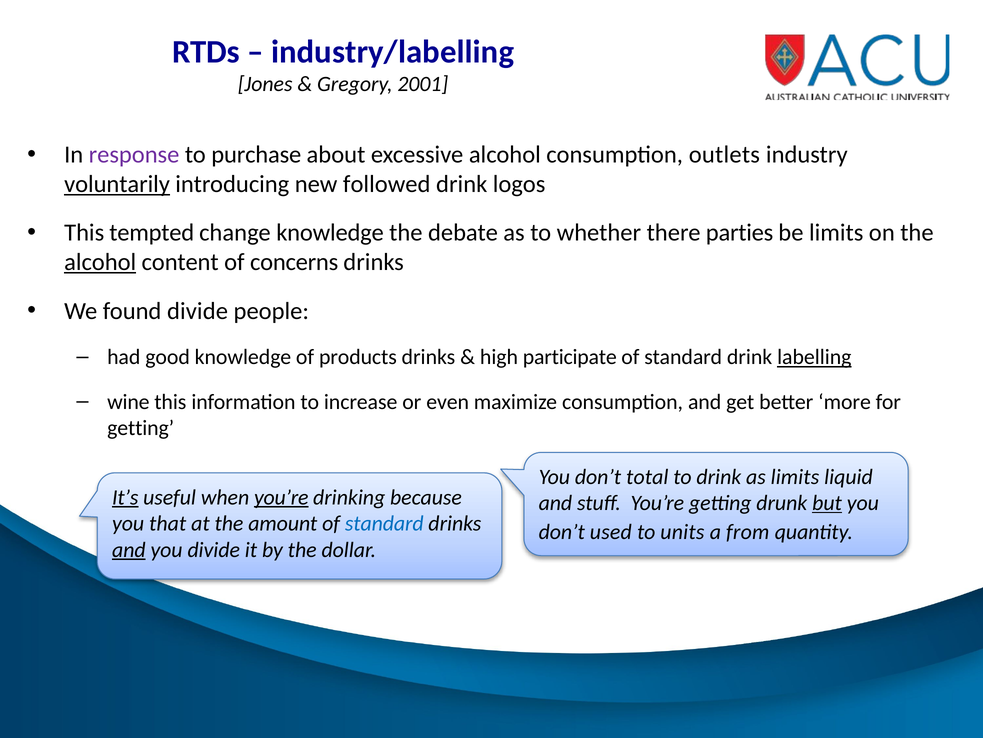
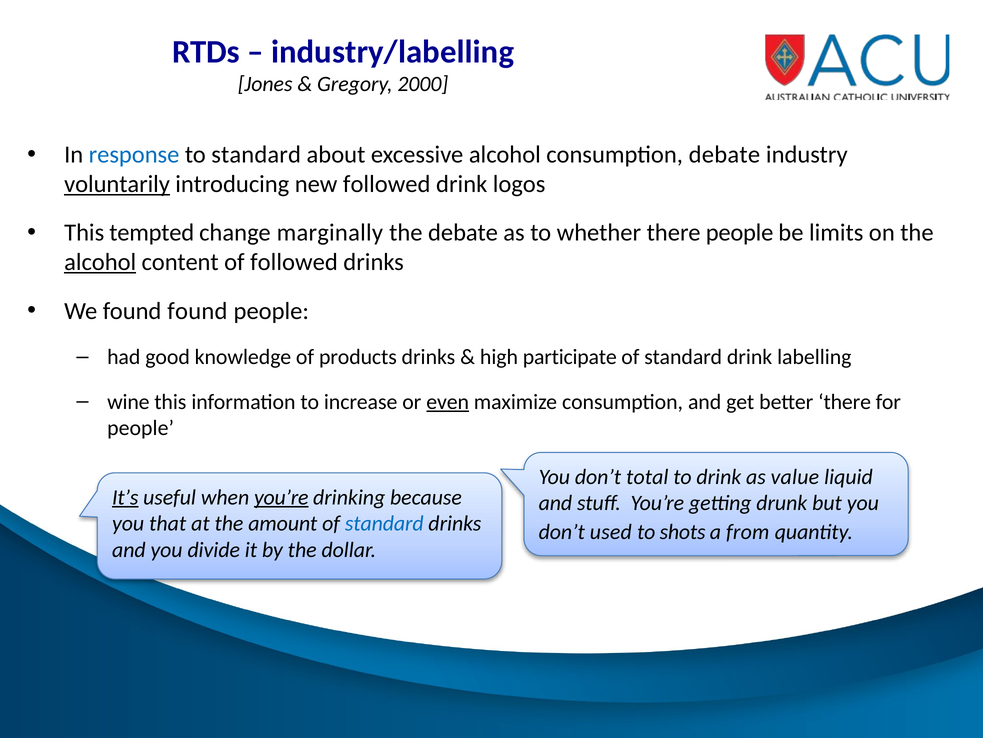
2001: 2001 -> 2000
response colour: purple -> blue
to purchase: purchase -> standard
consumption outlets: outlets -> debate
change knowledge: knowledge -> marginally
there parties: parties -> people
of concerns: concerns -> followed
found divide: divide -> found
labelling underline: present -> none
even underline: none -> present
better more: more -> there
getting at (141, 428): getting -> people
as limits: limits -> value
but underline: present -> none
units: units -> shots
and at (129, 549) underline: present -> none
